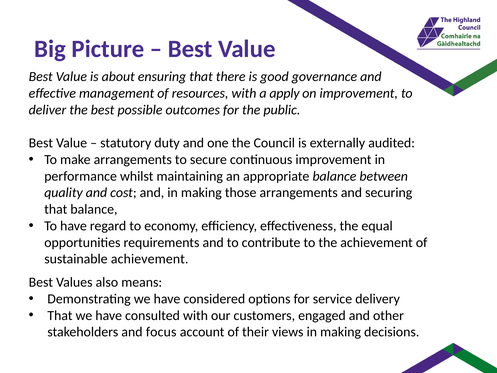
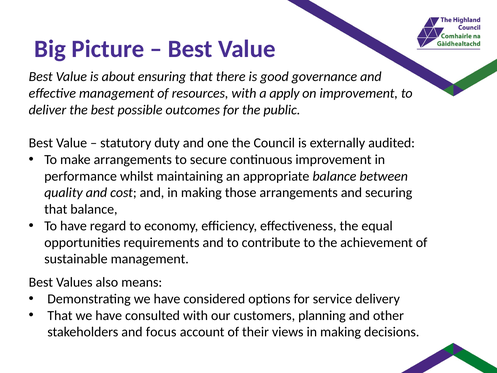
sustainable achievement: achievement -> management
engaged: engaged -> planning
